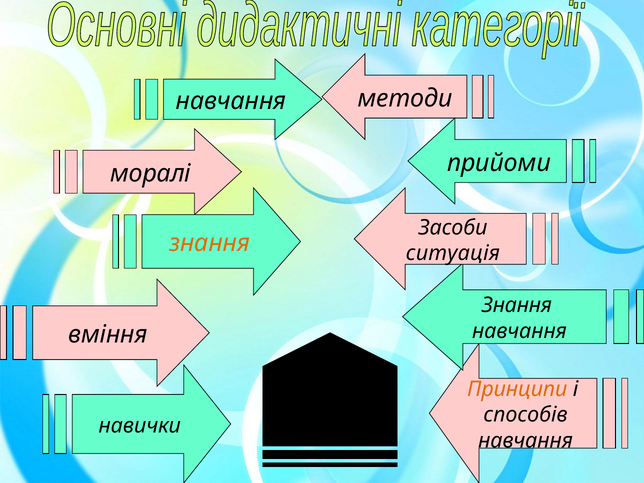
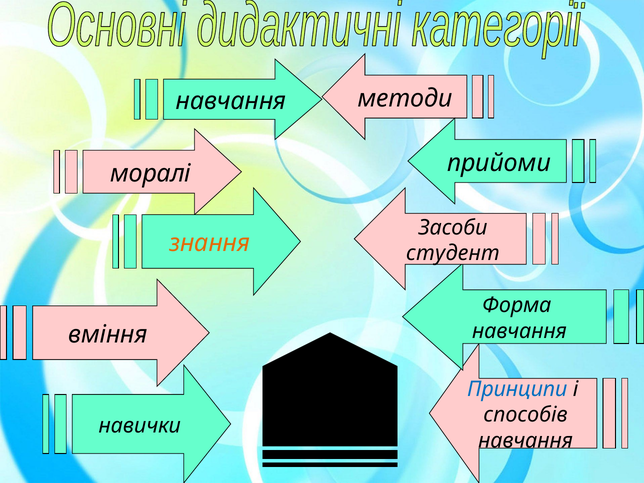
ситуація: ситуація -> студент
Знання at (517, 305): Знання -> Форма
Принципи colour: orange -> blue
